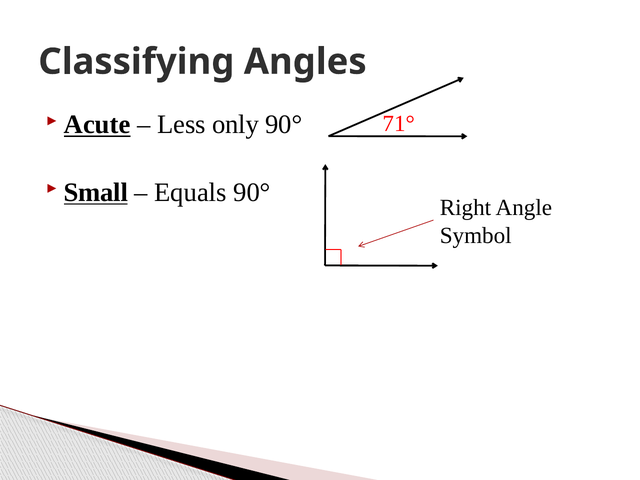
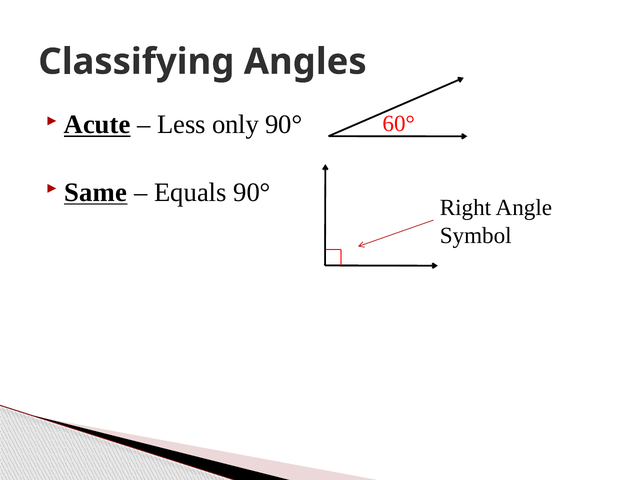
71°: 71° -> 60°
Small: Small -> Same
